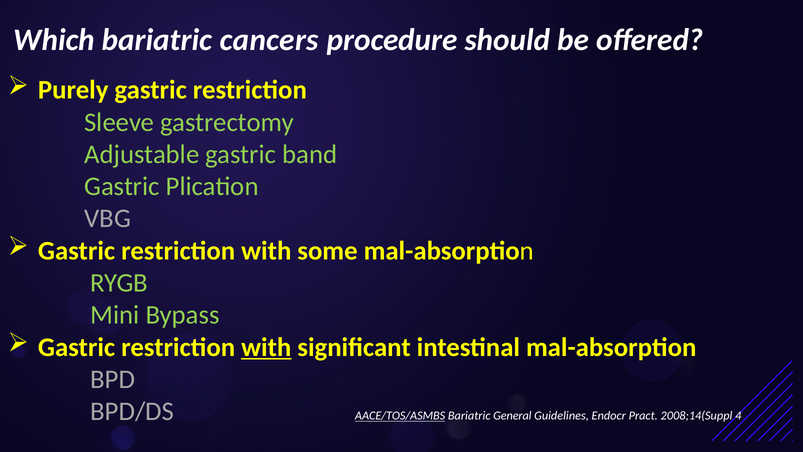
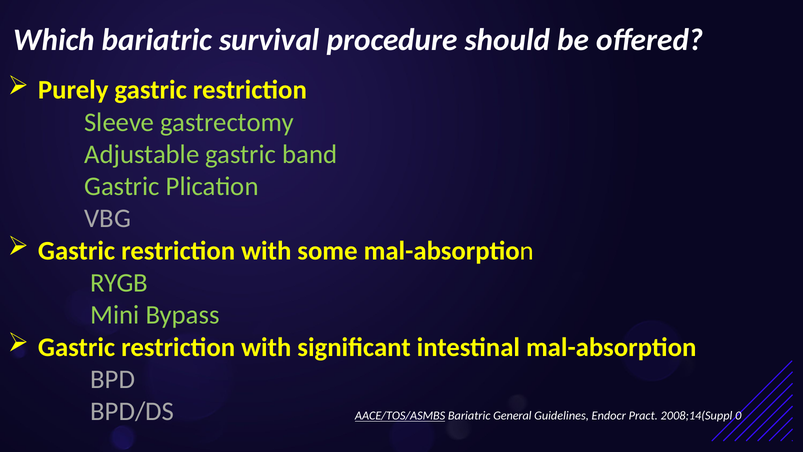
cancers: cancers -> survival
with at (266, 347) underline: present -> none
4: 4 -> 0
